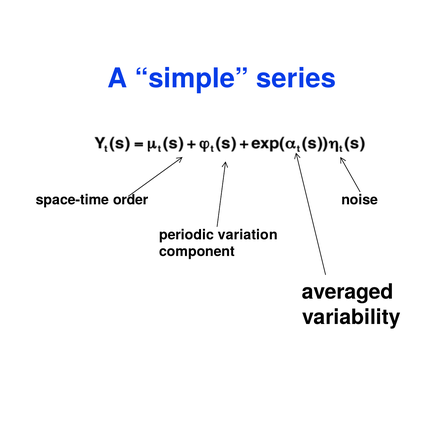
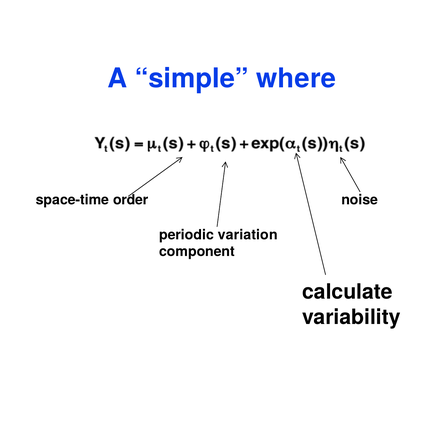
series: series -> where
averaged: averaged -> calculate
